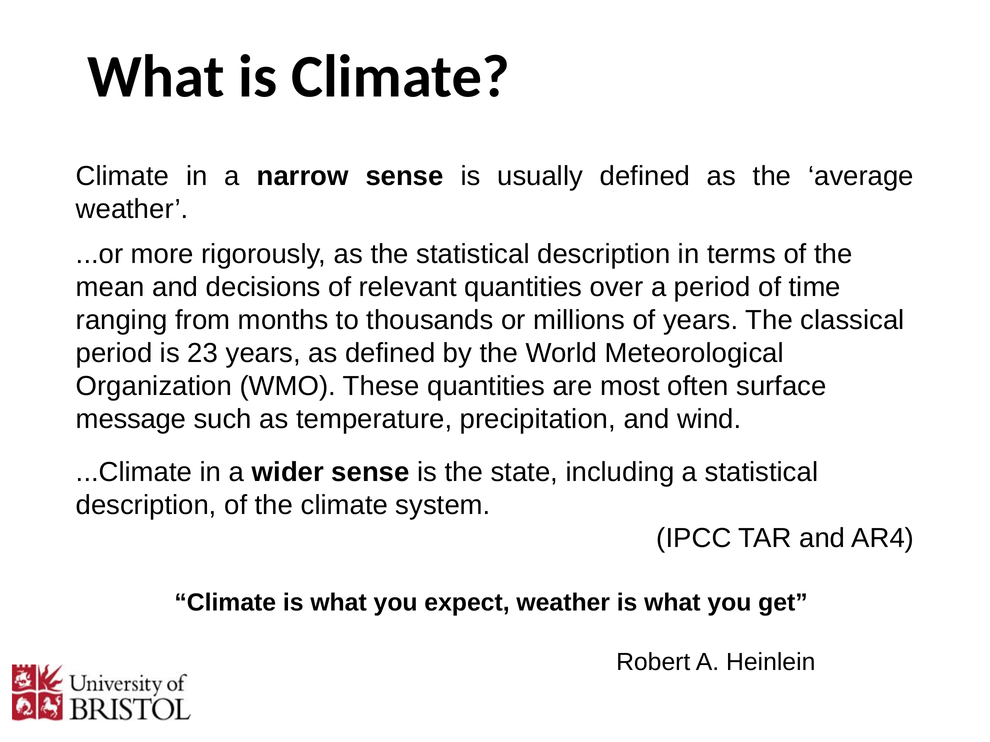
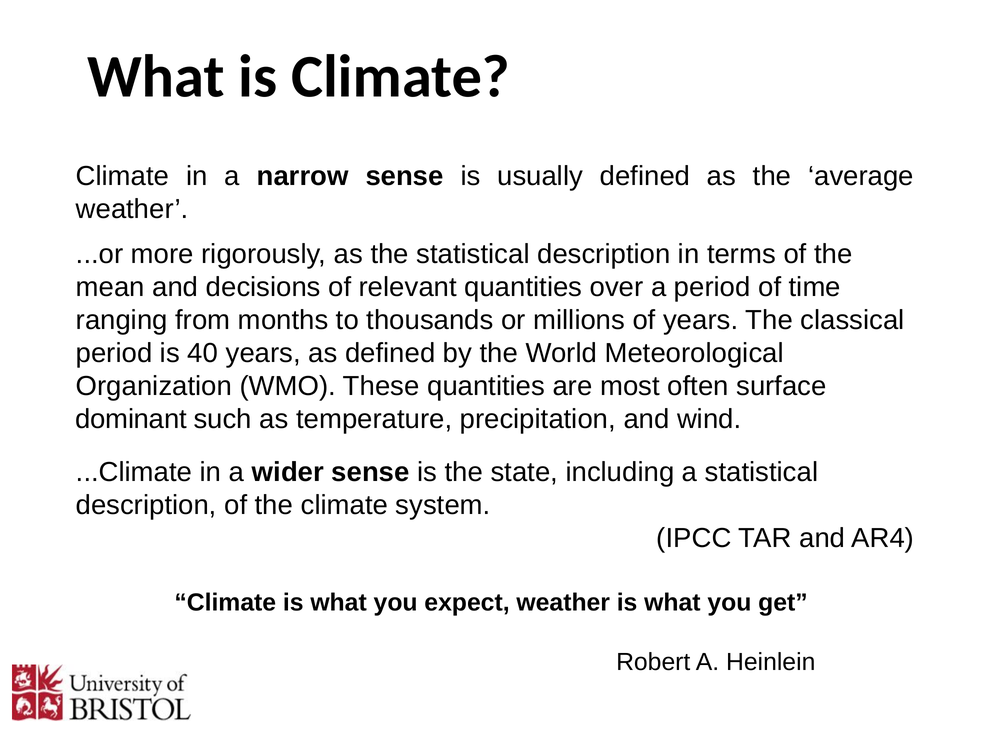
23: 23 -> 40
message: message -> dominant
